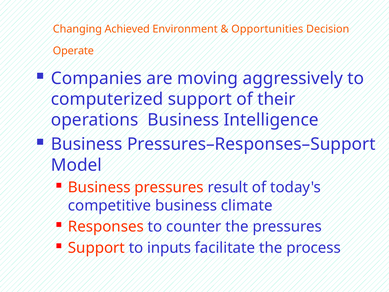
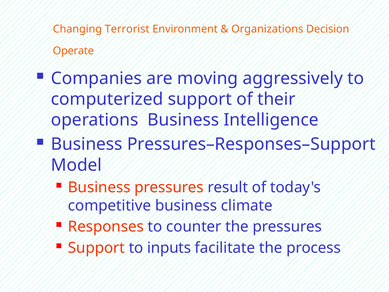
Achieved: Achieved -> Terrorist
Opportunities: Opportunities -> Organizations
